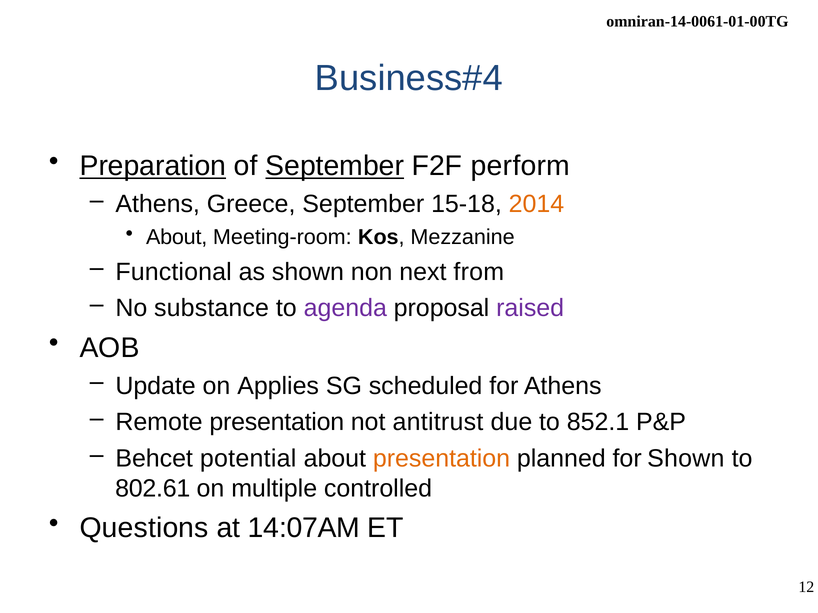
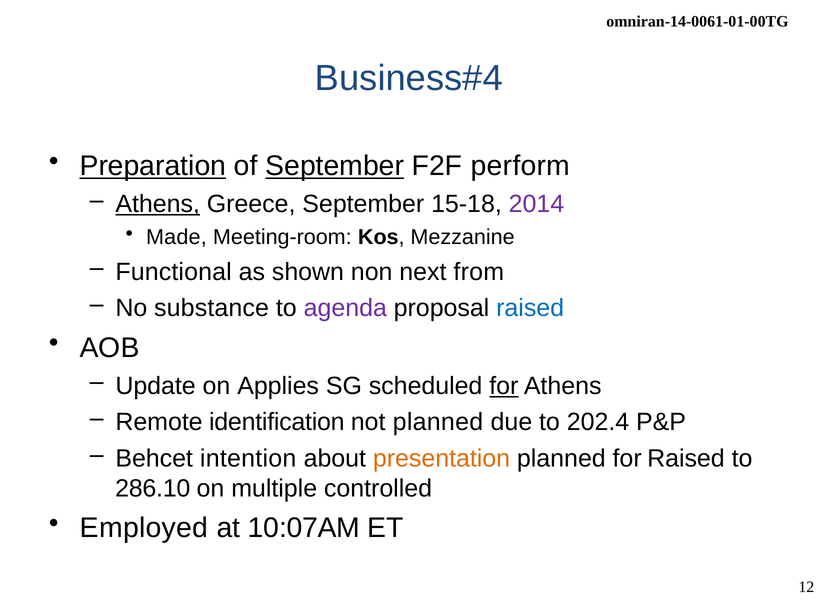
Athens at (158, 204) underline: none -> present
2014 colour: orange -> purple
About at (177, 238): About -> Made
raised at (530, 308) colour: purple -> blue
for at (504, 386) underline: none -> present
Remote presentation: presentation -> identification
not antitrust: antitrust -> planned
852.1: 852.1 -> 202.4
potential: potential -> intention
for Shown: Shown -> Raised
802.61: 802.61 -> 286.10
Questions: Questions -> Employed
14:07AM: 14:07AM -> 10:07AM
